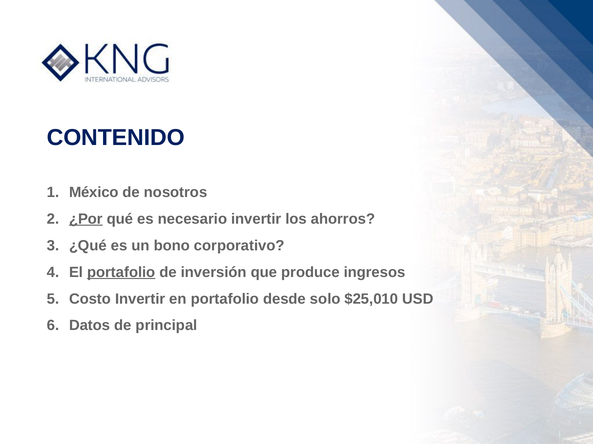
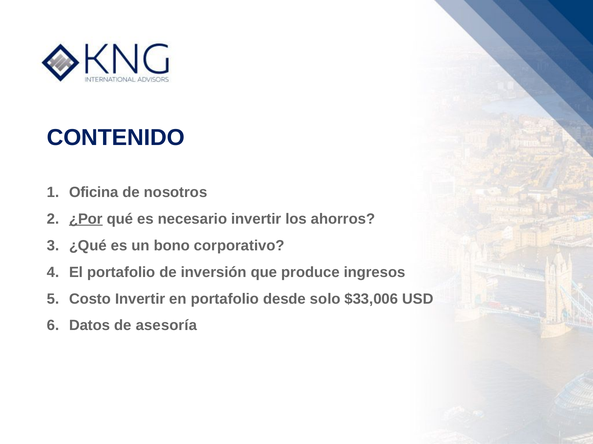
México: México -> Oficina
portafolio at (121, 273) underline: present -> none
$25,010: $25,010 -> $33,006
principal: principal -> asesoría
